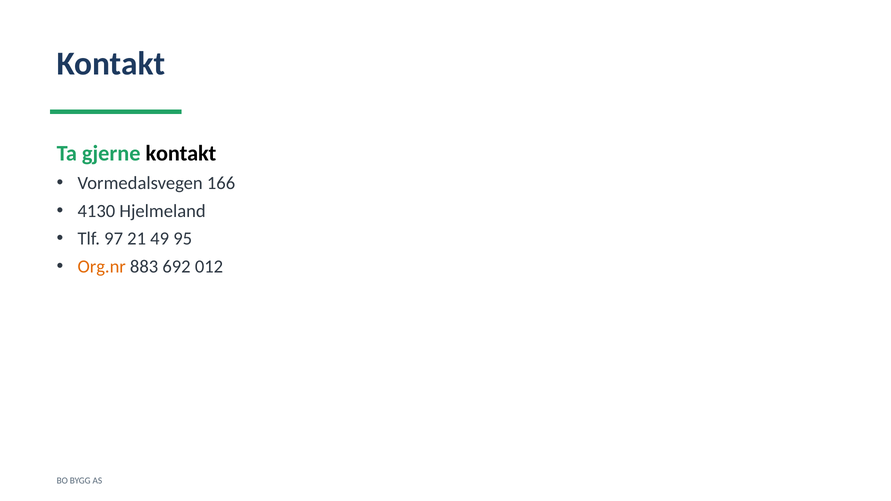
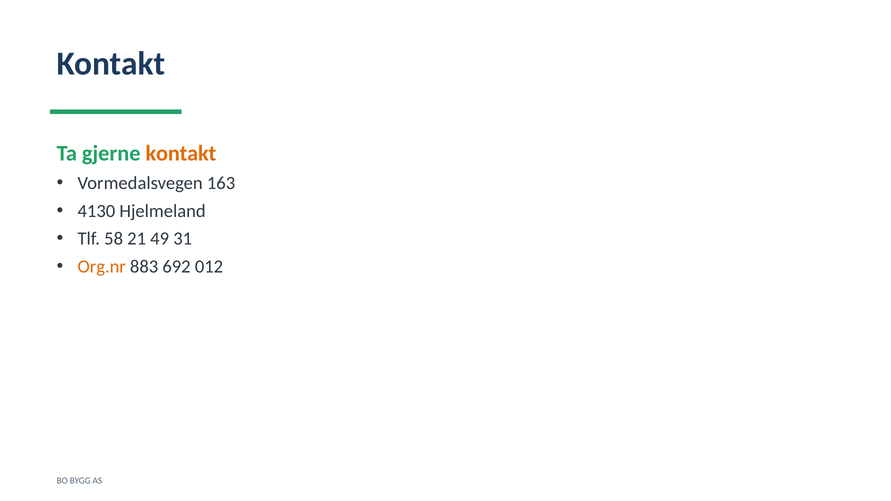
kontakt at (181, 153) colour: black -> orange
166: 166 -> 163
97: 97 -> 58
95: 95 -> 31
